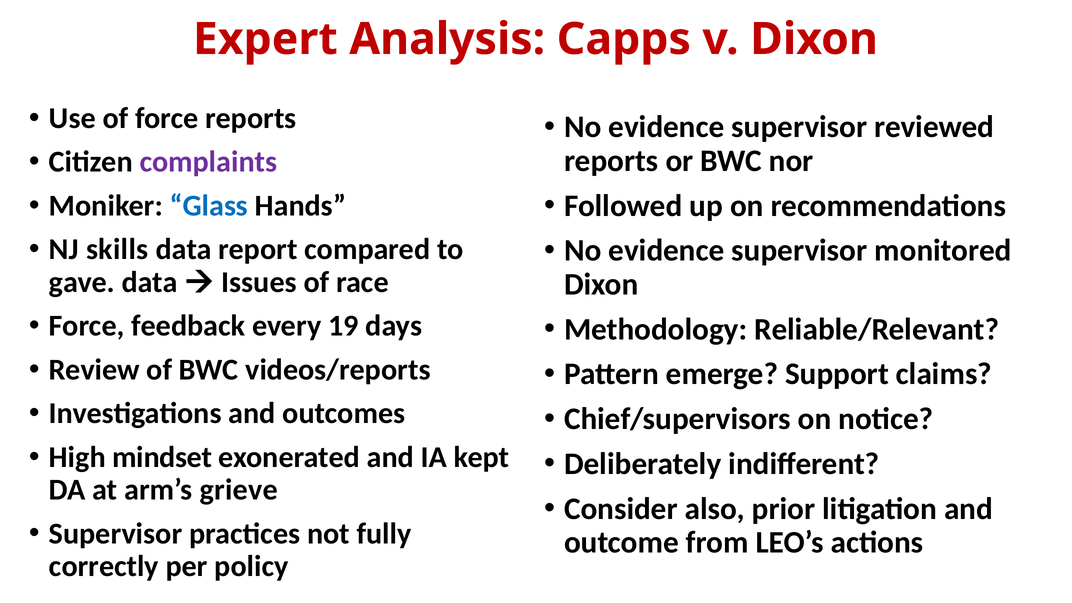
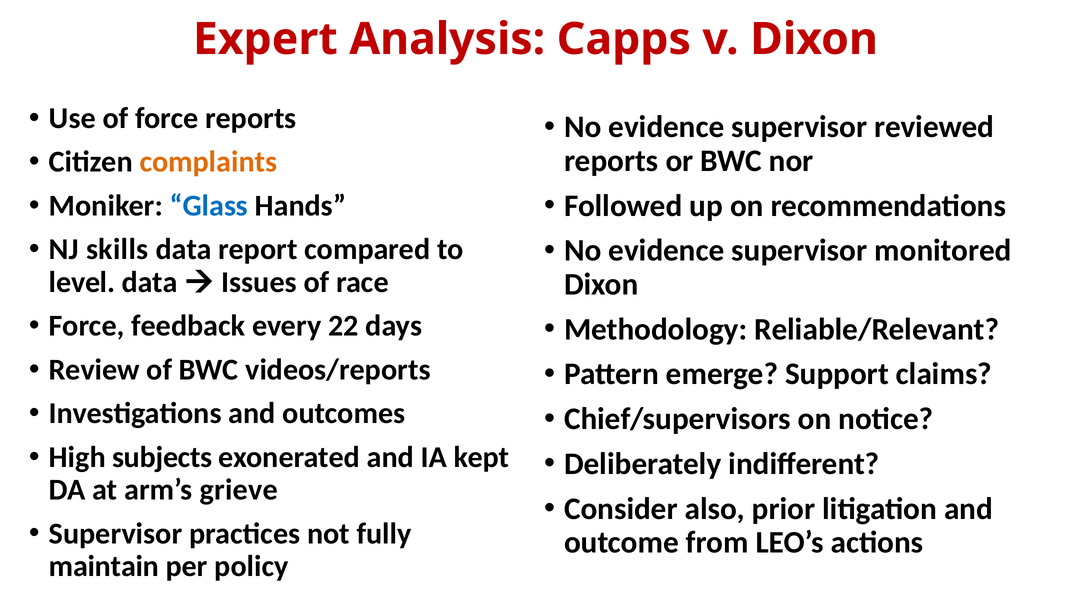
complaints colour: purple -> orange
gave: gave -> level
19: 19 -> 22
mindset: mindset -> subjects
correctly: correctly -> maintain
